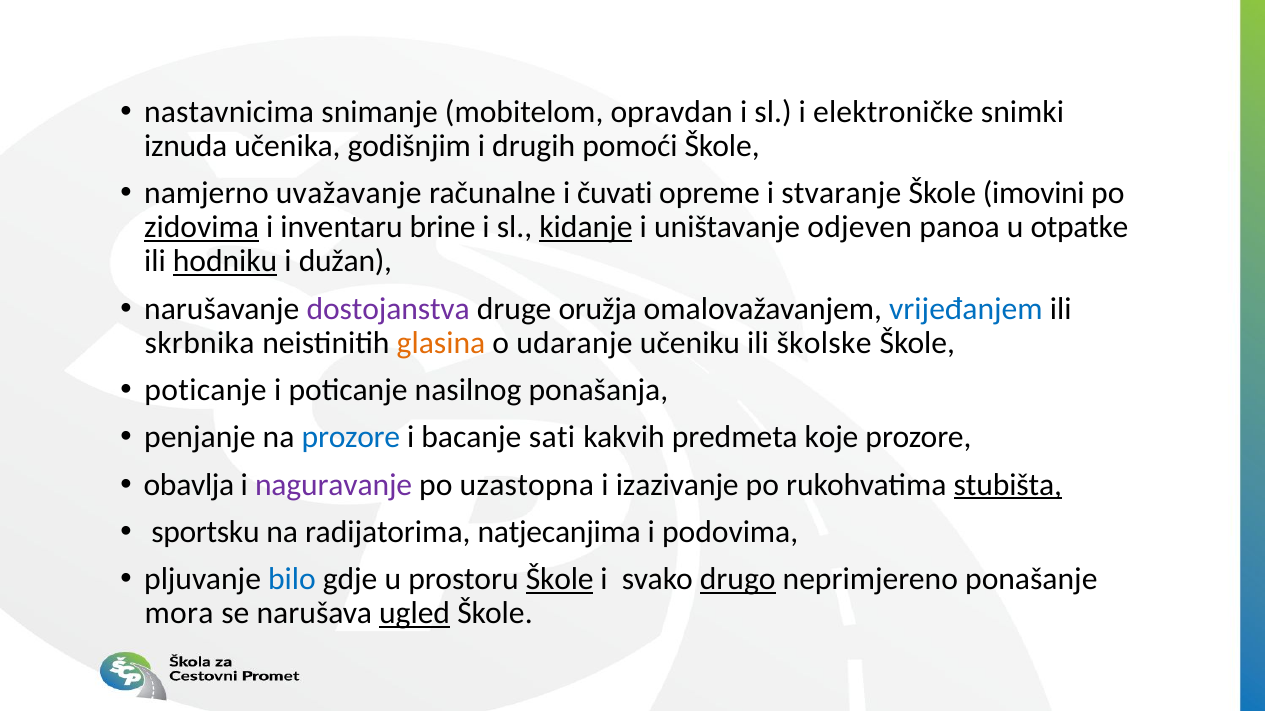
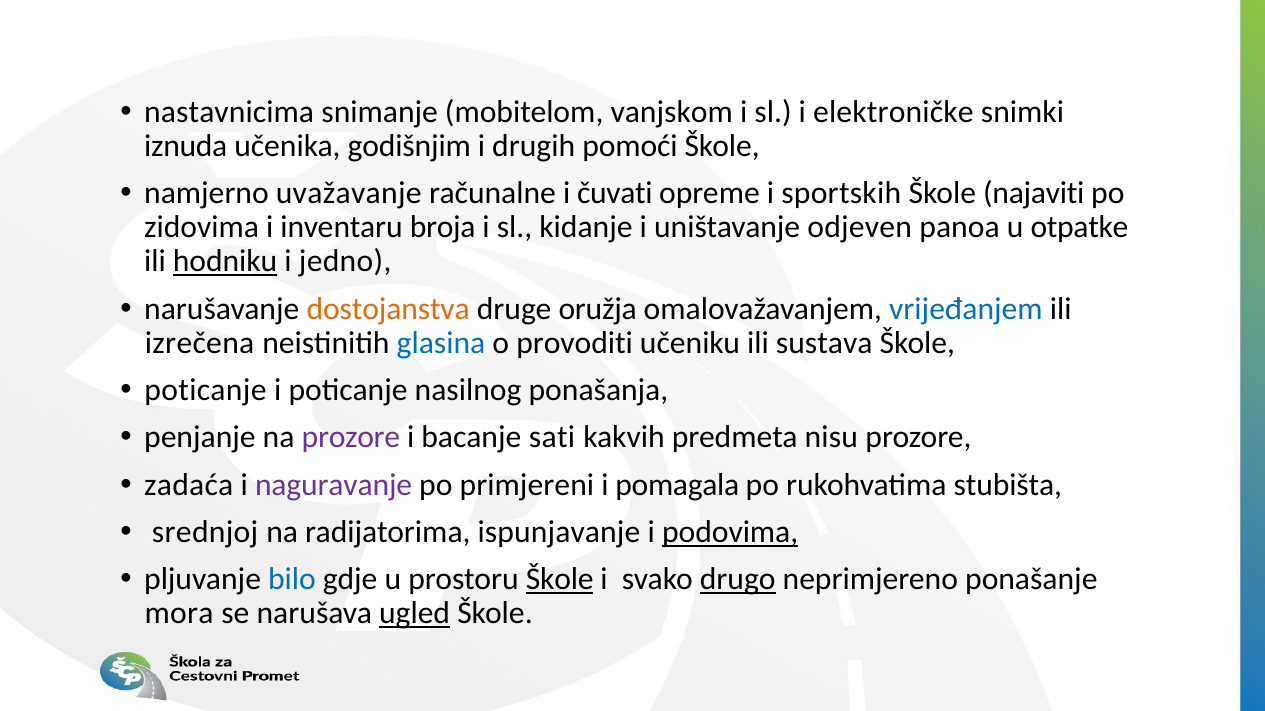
opravdan: opravdan -> vanjskom
stvaranje: stvaranje -> sportskih
imovini: imovini -> najaviti
zidovima underline: present -> none
brine: brine -> broja
kidanje underline: present -> none
dužan: dužan -> jedno
dostojanstva colour: purple -> orange
skrbnika: skrbnika -> izrečena
glasina colour: orange -> blue
udaranje: udaranje -> provoditi
školske: školske -> sustava
prozore at (351, 438) colour: blue -> purple
koje: koje -> nisu
obavlja: obavlja -> zadaća
uzastopna: uzastopna -> primjereni
izazivanje: izazivanje -> pomagala
stubišta underline: present -> none
sportsku: sportsku -> srednjoj
natjecanjima: natjecanjima -> ispunjavanje
podovima underline: none -> present
